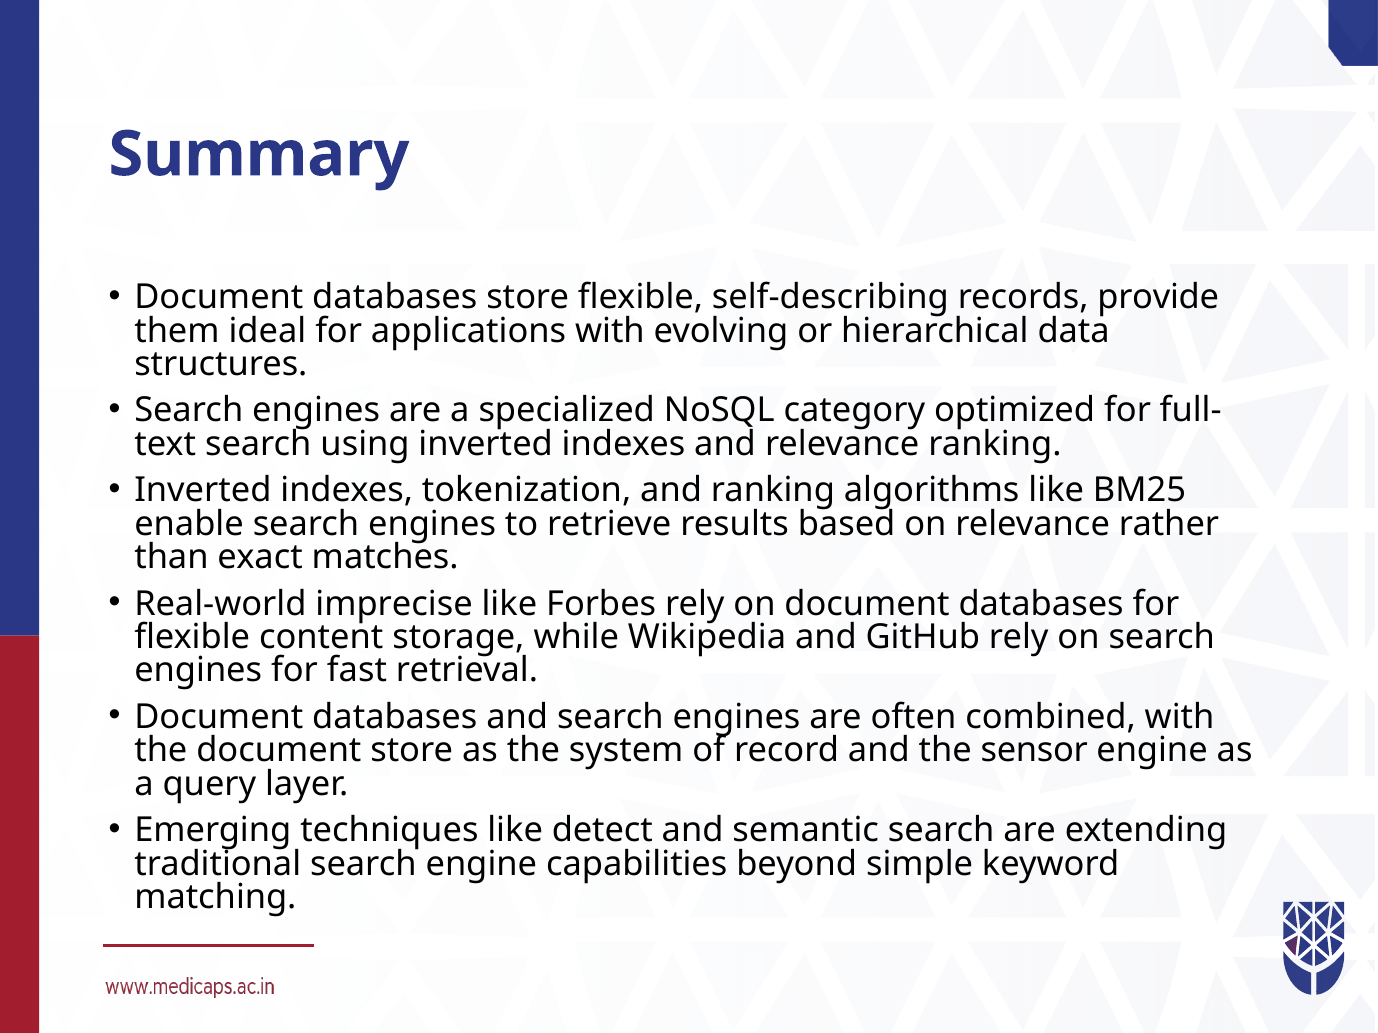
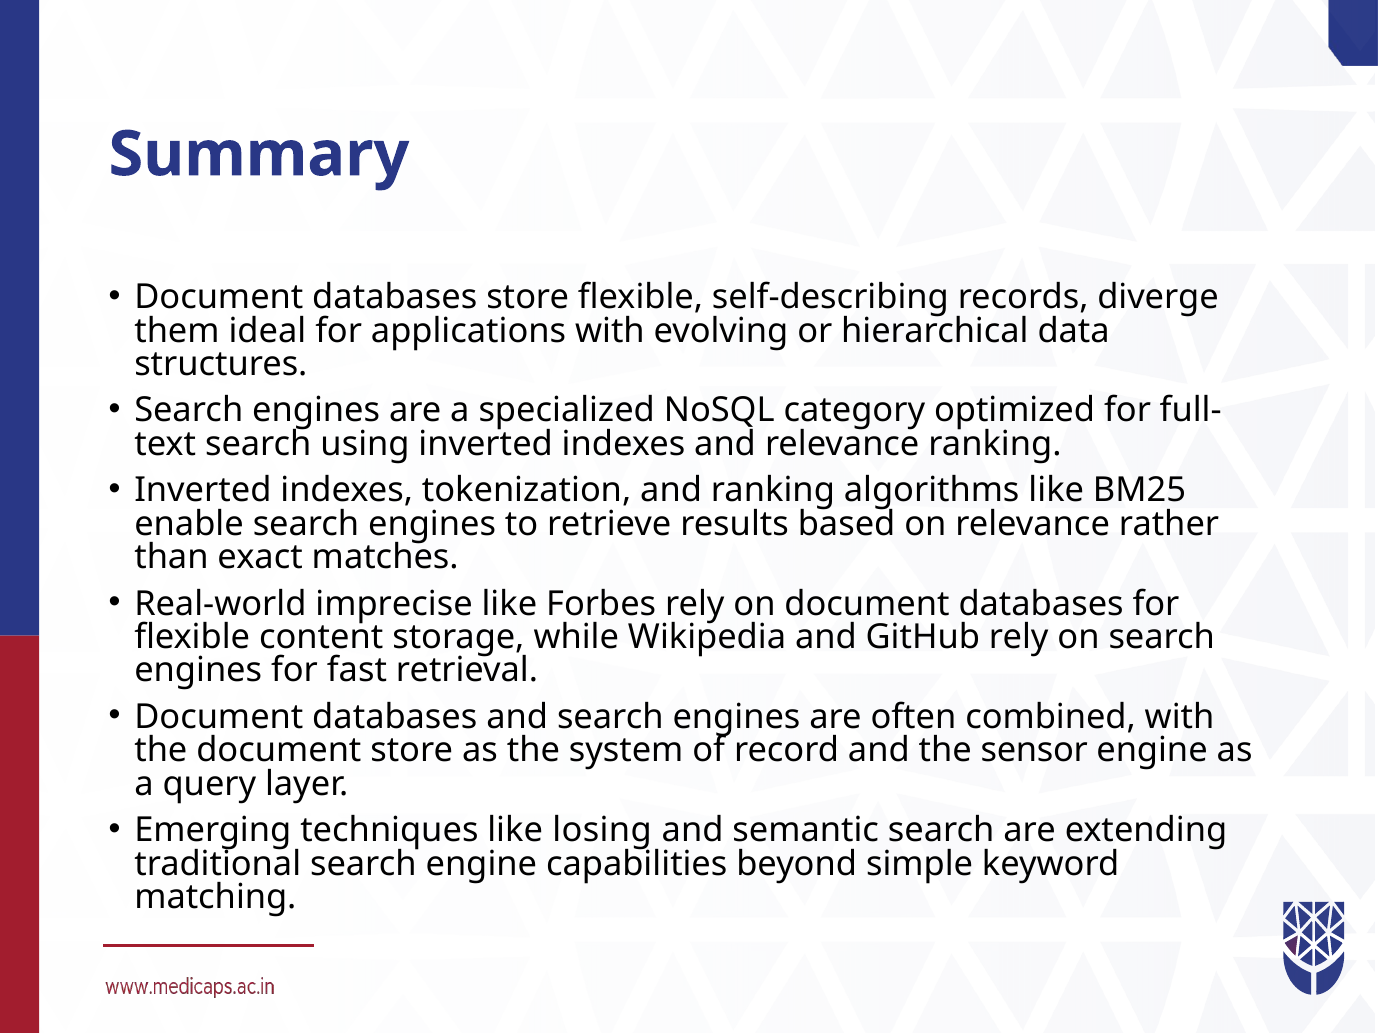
provide: provide -> diverge
detect: detect -> losing
